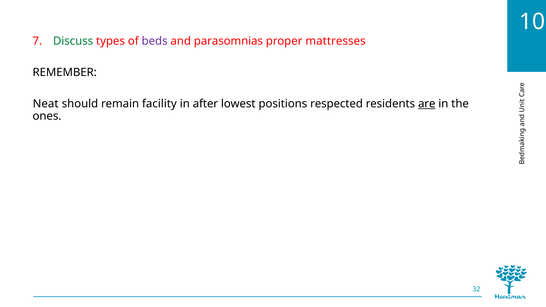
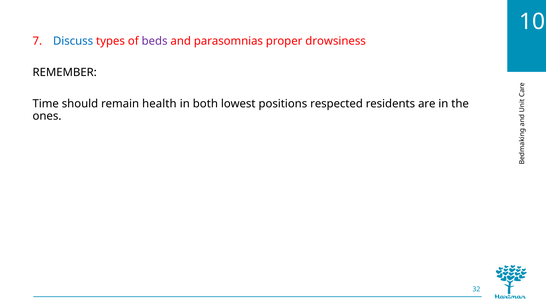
Discuss colour: green -> blue
mattresses: mattresses -> drowsiness
Neat: Neat -> Time
facility: facility -> health
after: after -> both
are underline: present -> none
